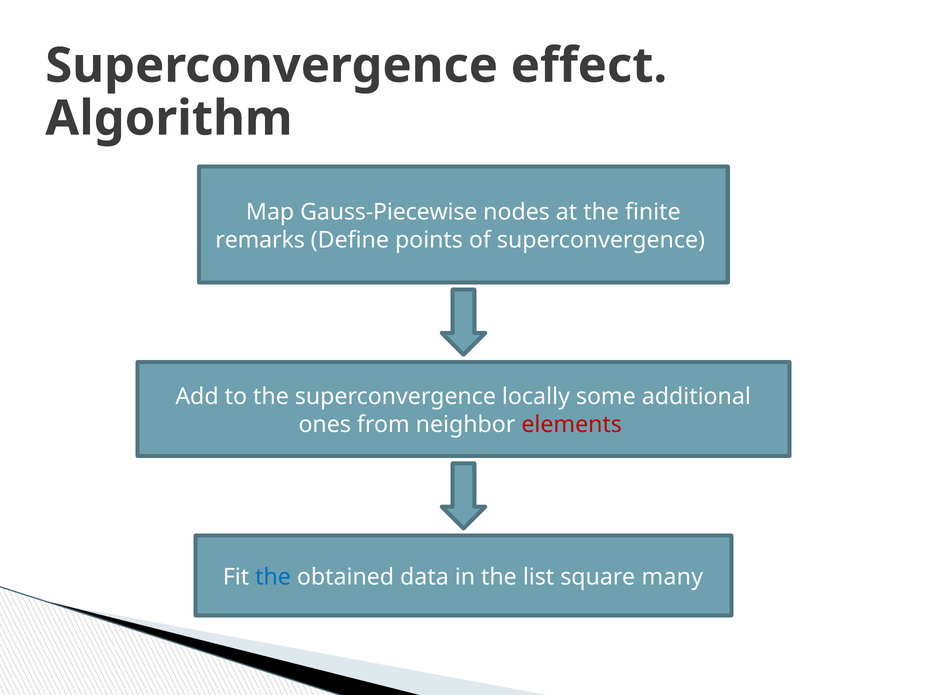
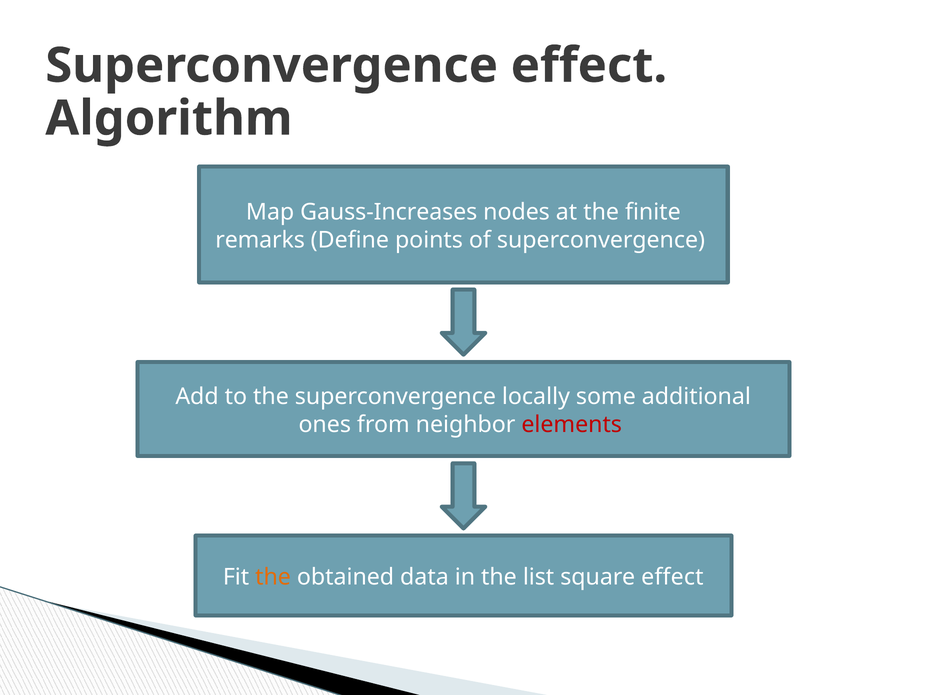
Gauss-Piecewise: Gauss-Piecewise -> Gauss-Increases
the at (273, 577) colour: blue -> orange
square many: many -> effect
